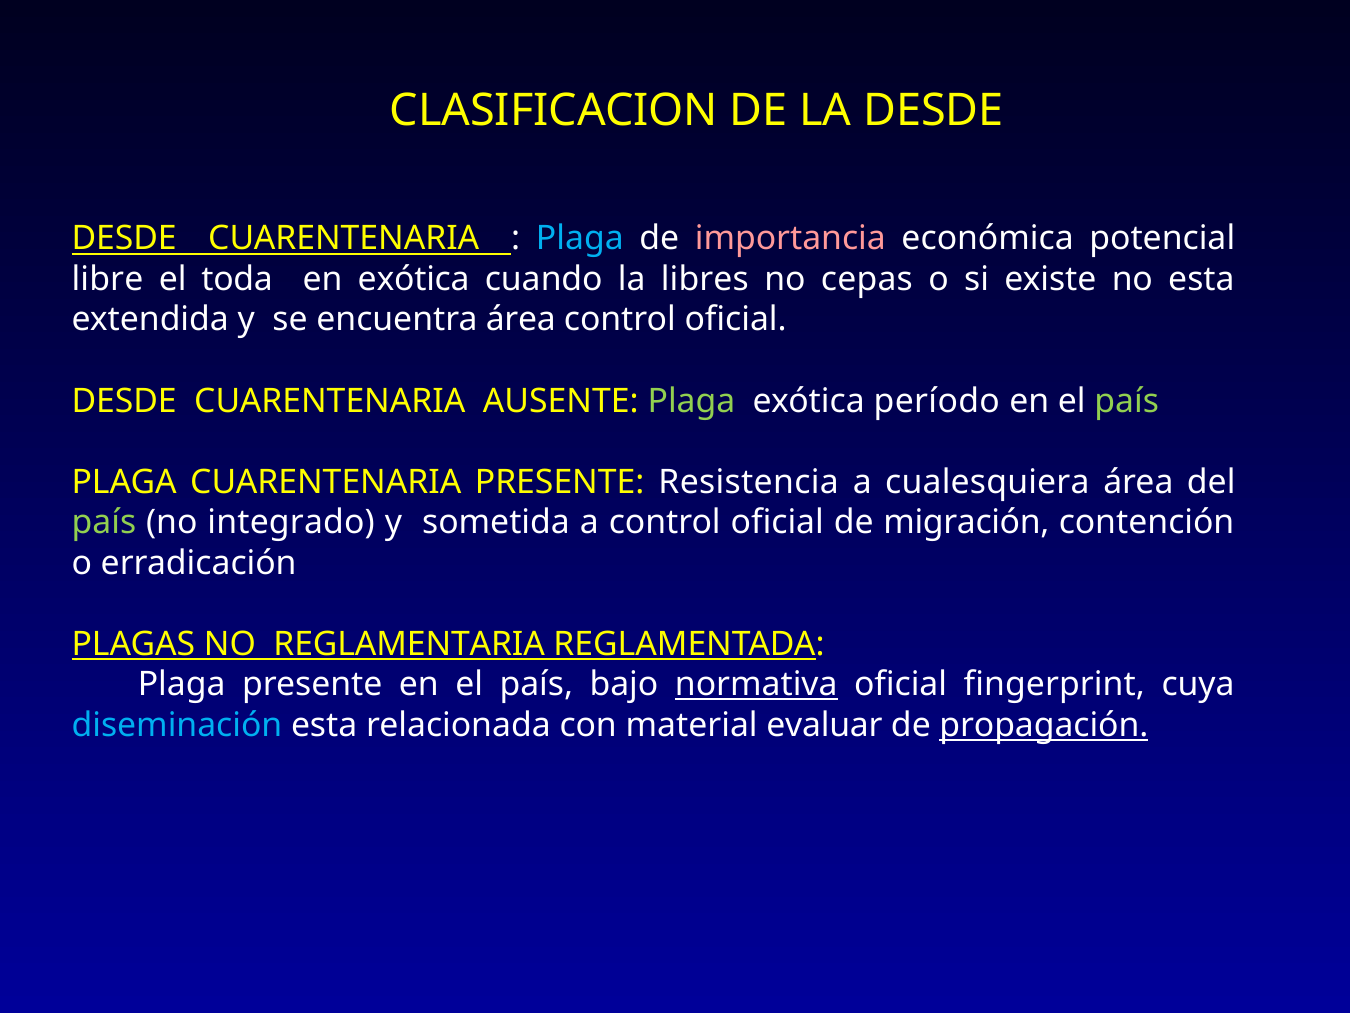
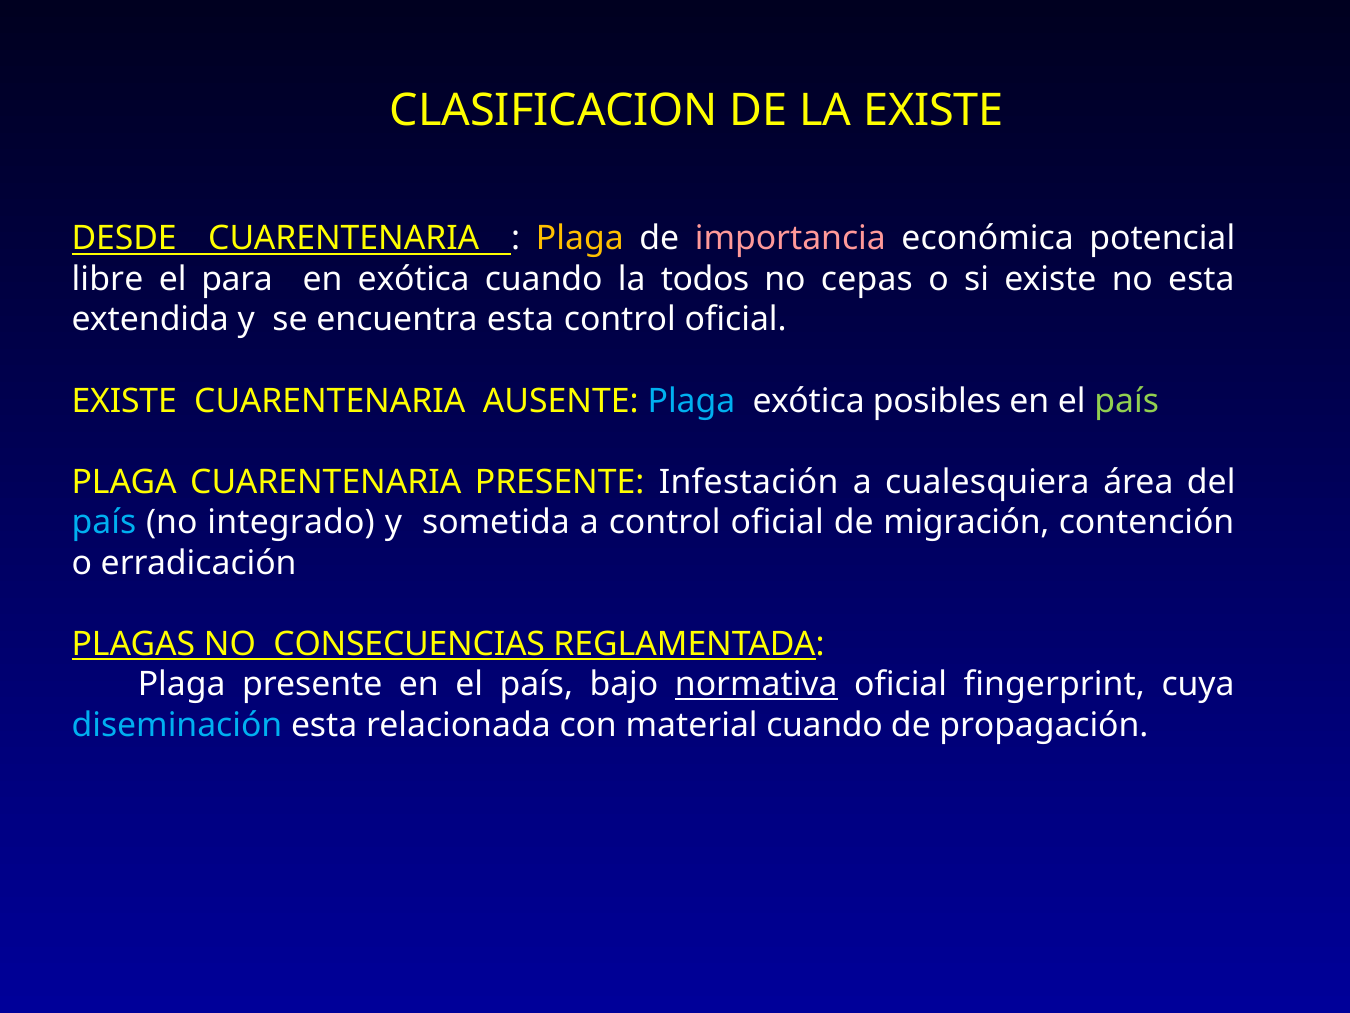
LA DESDE: DESDE -> EXISTE
Plaga at (580, 239) colour: light blue -> yellow
toda: toda -> para
libres: libres -> todos
encuentra área: área -> esta
DESDE at (124, 401): DESDE -> EXISTE
Plaga at (691, 401) colour: light green -> light blue
período: período -> posibles
Resistencia: Resistencia -> Infestación
país at (104, 522) colour: light green -> light blue
REGLAMENTARIA: REGLAMENTARIA -> CONSECUENCIAS
material evaluar: evaluar -> cuando
propagación underline: present -> none
